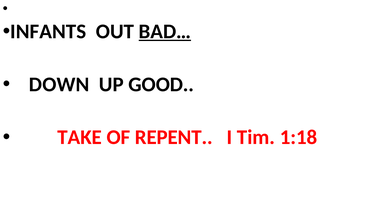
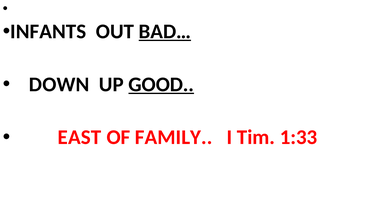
GOOD underline: none -> present
TAKE: TAKE -> EAST
REPENT: REPENT -> FAMILY
1:18: 1:18 -> 1:33
